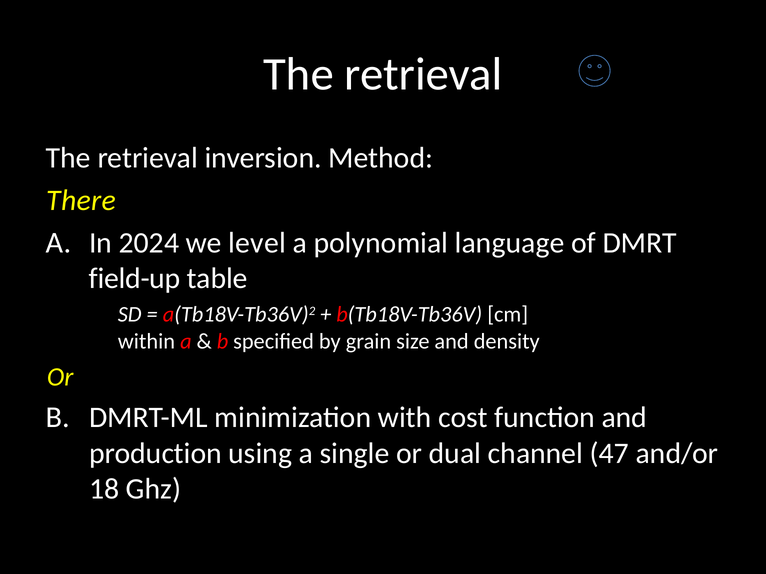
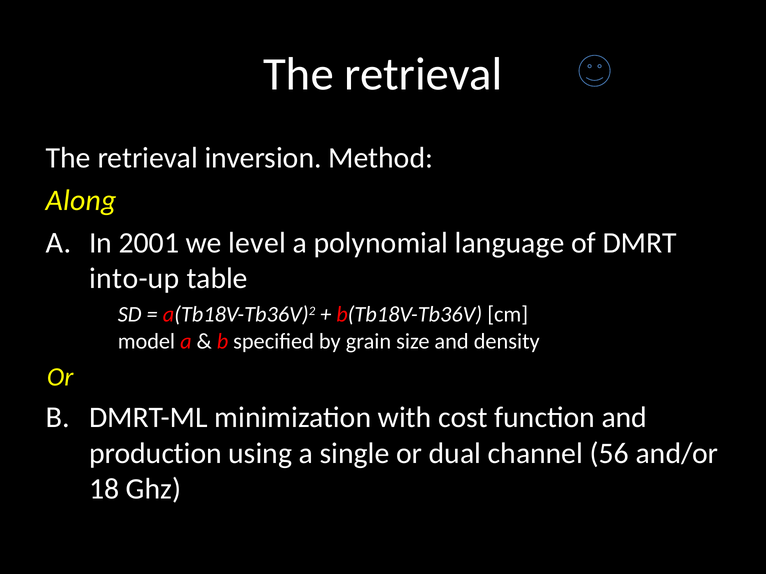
There: There -> Along
2024: 2024 -> 2001
field-up: field-up -> into-up
within: within -> model
47: 47 -> 56
